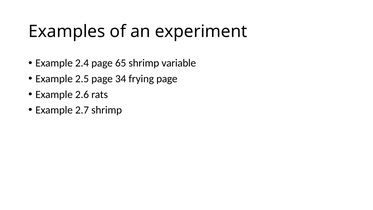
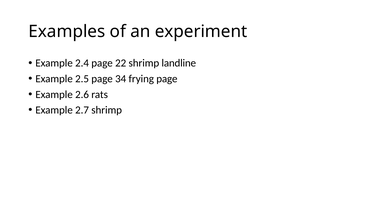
65: 65 -> 22
variable: variable -> landline
